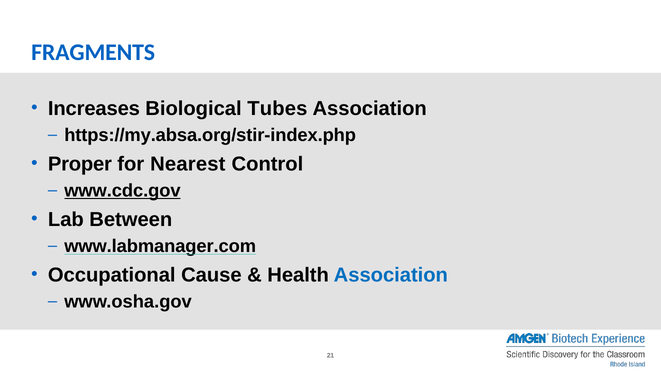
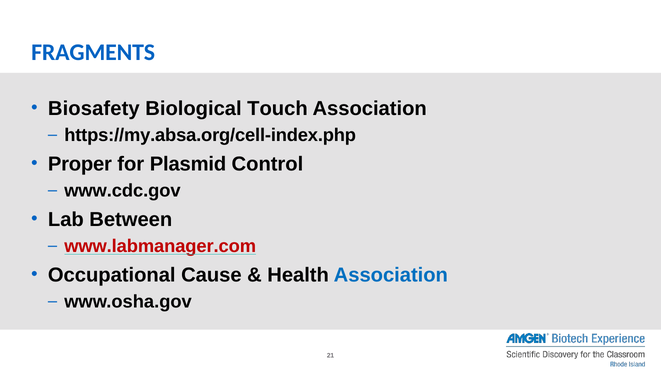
Increases: Increases -> Biosafety
Tubes: Tubes -> Touch
https://my.absa.org/stir-index.php: https://my.absa.org/stir-index.php -> https://my.absa.org/cell-index.php
Nearest: Nearest -> Plasmid
www.cdc.gov underline: present -> none
www.labmanager.com colour: black -> red
